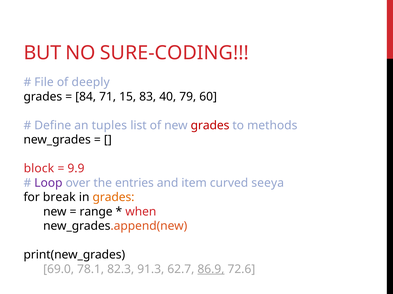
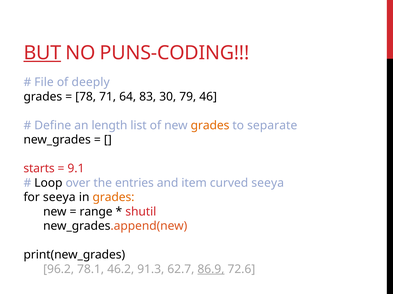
BUT underline: none -> present
SURE-CODING: SURE-CODING -> PUNS-CODING
84: 84 -> 78
15: 15 -> 64
40: 40 -> 30
60: 60 -> 46
tuples: tuples -> length
grades at (210, 126) colour: red -> orange
methods: methods -> separate
block: block -> starts
9.9: 9.9 -> 9.1
Loop colour: purple -> black
for break: break -> seeya
when: when -> shutil
69.0: 69.0 -> 96.2
82.3: 82.3 -> 46.2
